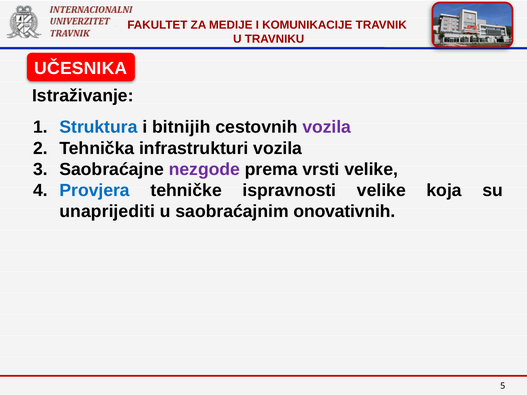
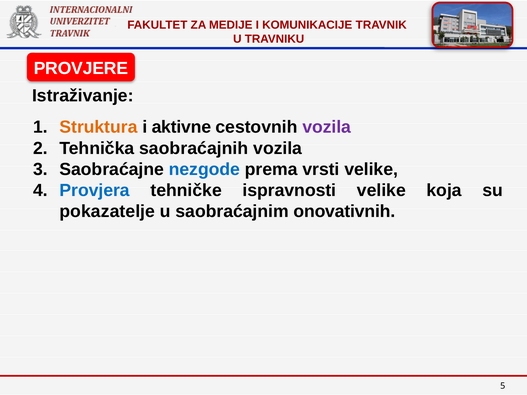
UČESNIKA: UČESNIKA -> PROVJERE
Struktura colour: blue -> orange
bitnijih: bitnijih -> aktivne
infrastrukturi: infrastrukturi -> saobraćajnih
nezgode colour: purple -> blue
unaprijediti: unaprijediti -> pokazatelje
